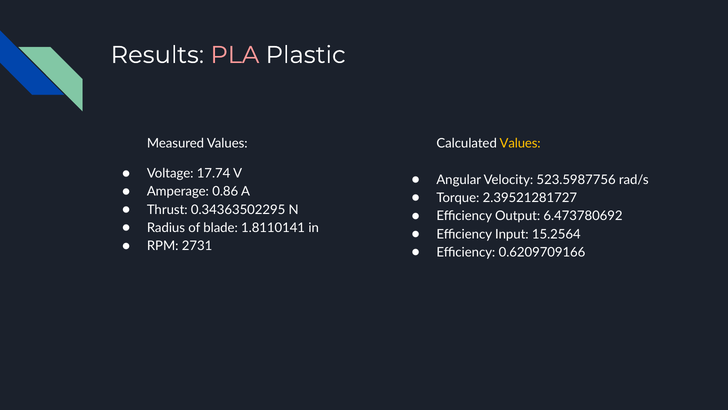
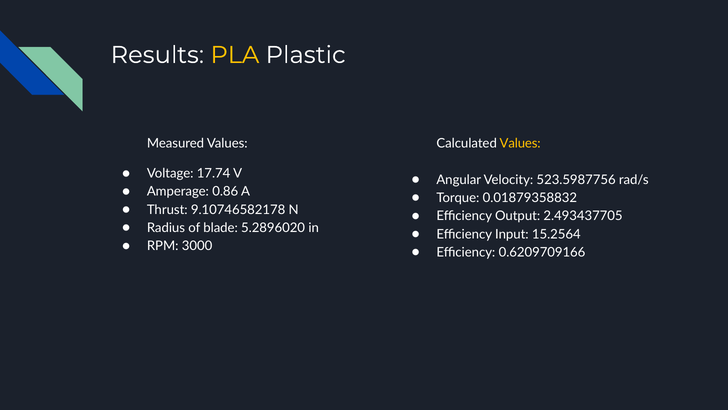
PLA colour: pink -> yellow
2.39521281727: 2.39521281727 -> 0.01879358832
0.34363502295: 0.34363502295 -> 9.10746582178
6.473780692: 6.473780692 -> 2.493437705
1.8110141: 1.8110141 -> 5.2896020
2731: 2731 -> 3000
